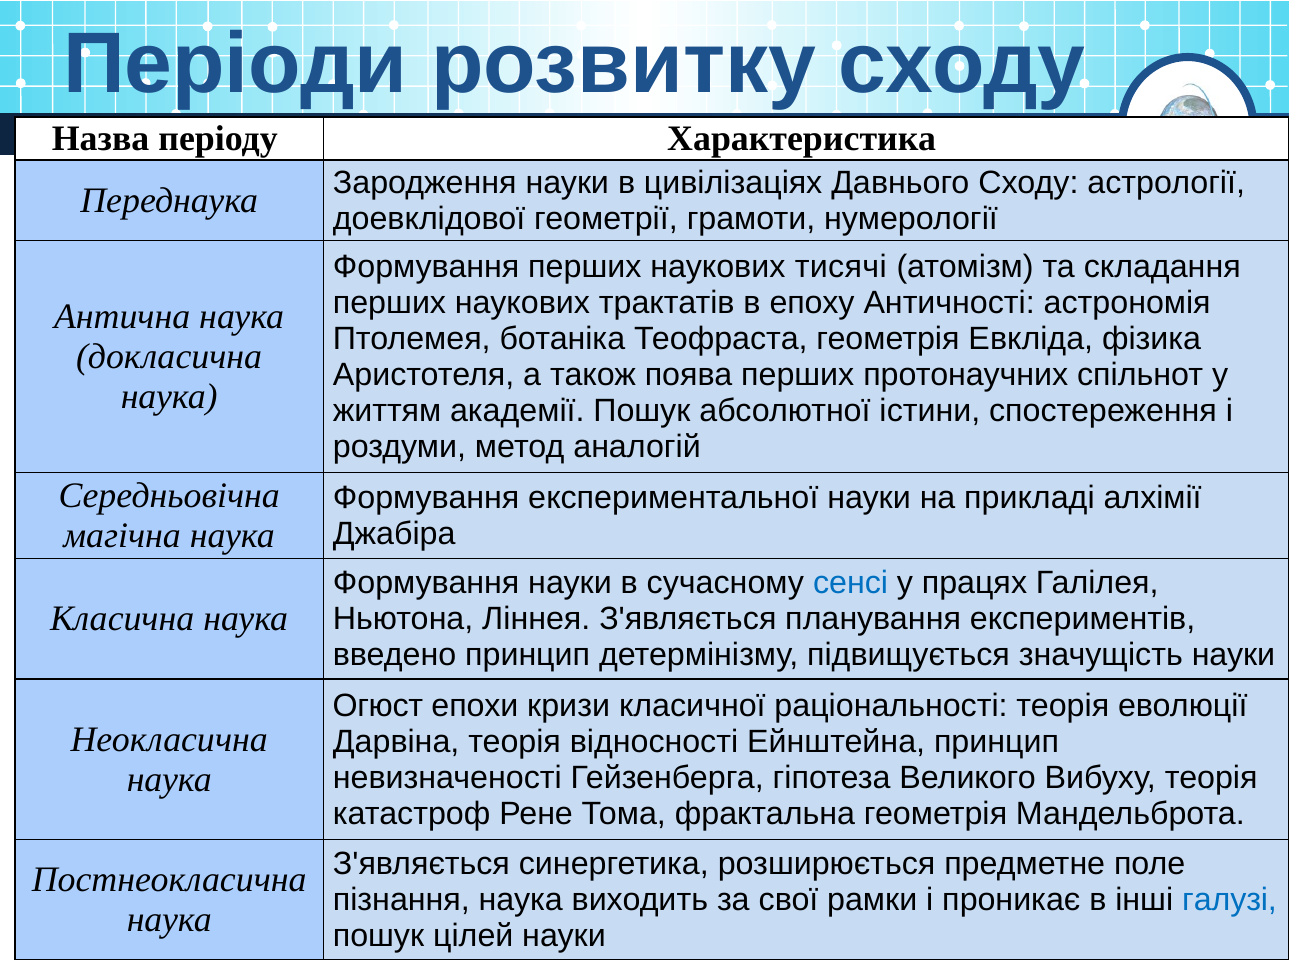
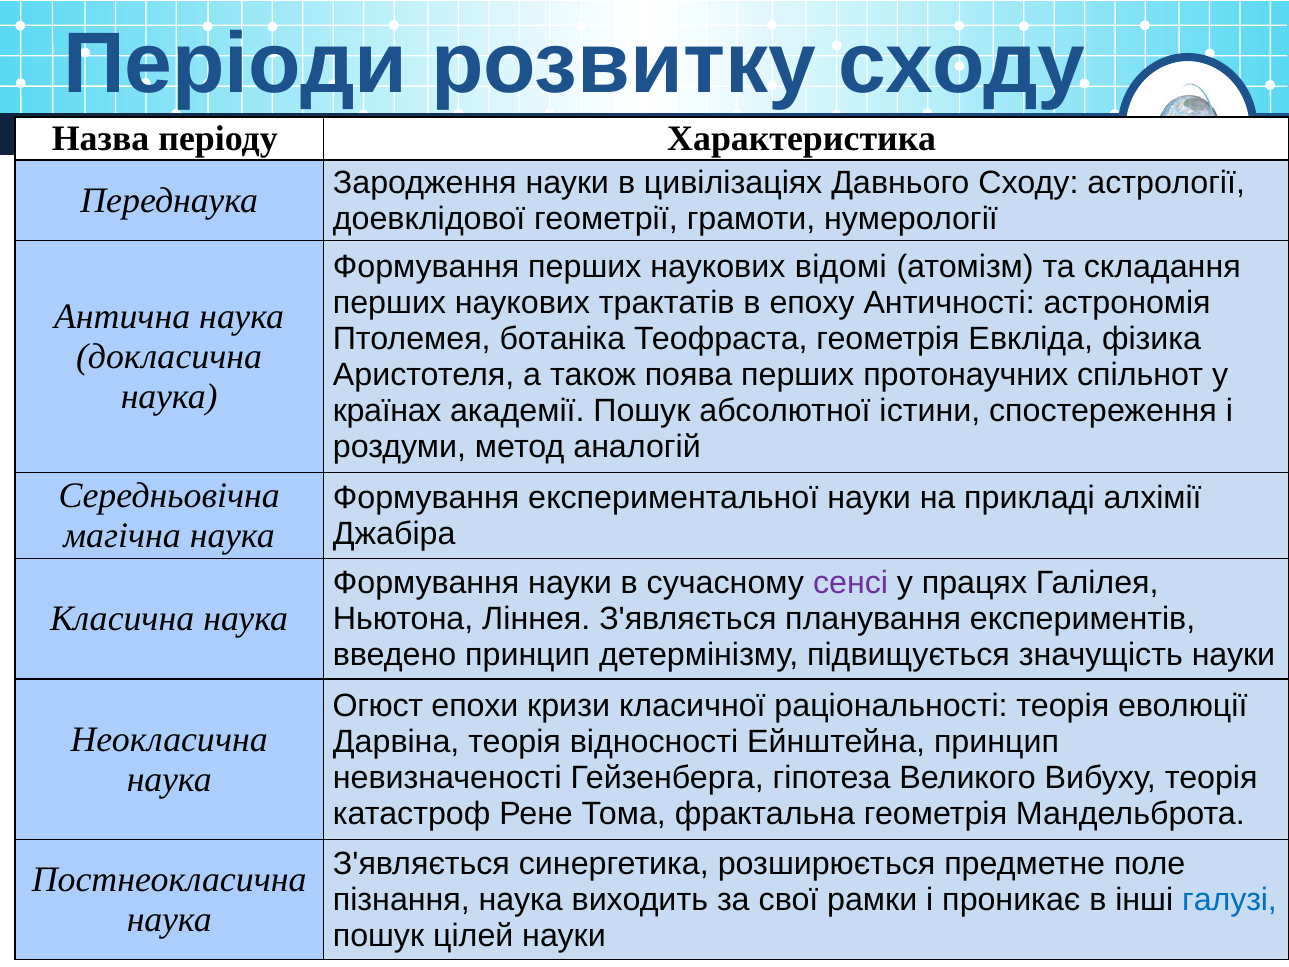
тисячі: тисячі -> відомі
життям: життям -> країнах
сенсі colour: blue -> purple
